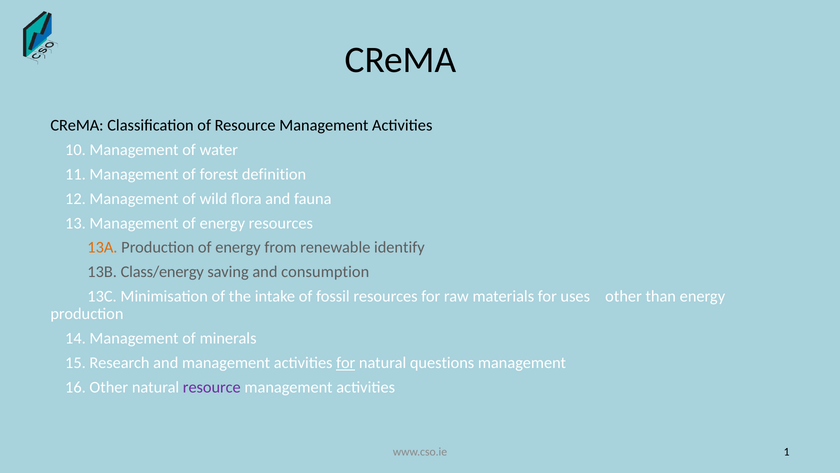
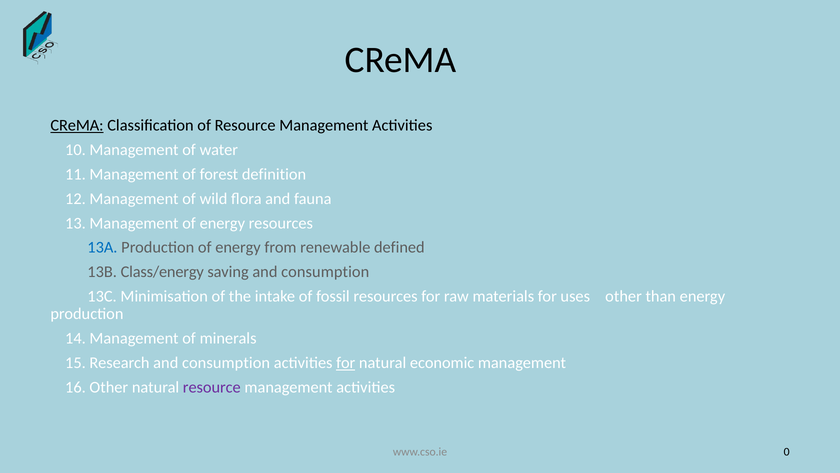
CReMA at (77, 125) underline: none -> present
13A colour: orange -> blue
identify: identify -> defined
Research and management: management -> consumption
questions: questions -> economic
1: 1 -> 0
